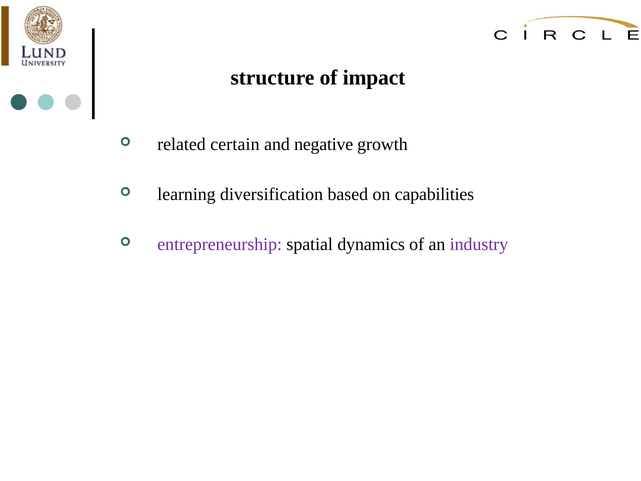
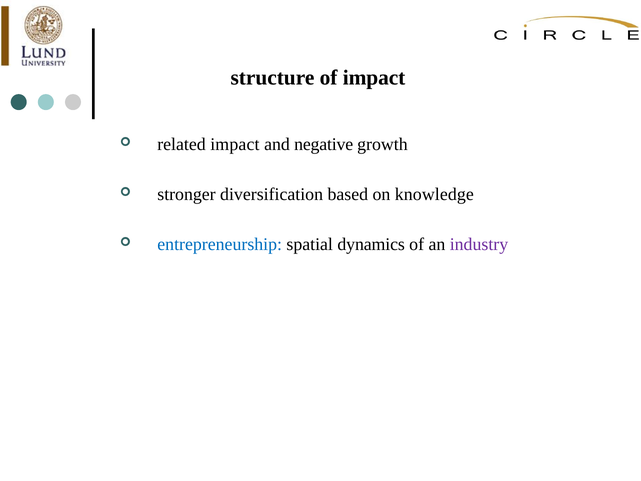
related certain: certain -> impact
learning: learning -> stronger
capabilities: capabilities -> knowledge
entrepreneurship colour: purple -> blue
